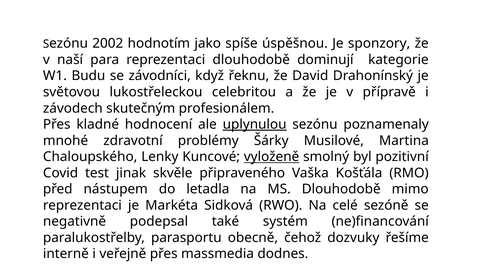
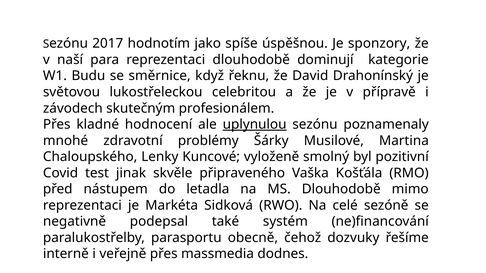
2002: 2002 -> 2017
závodníci: závodníci -> směrnice
vyloženě underline: present -> none
